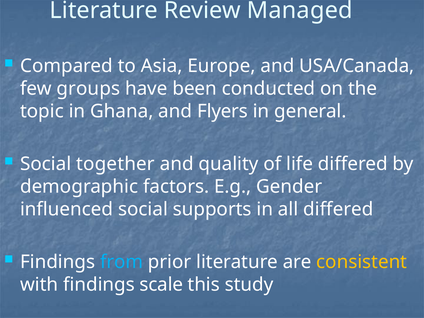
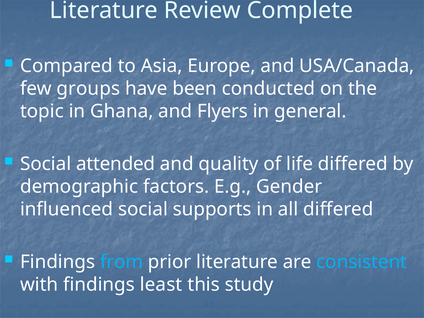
Managed: Managed -> Complete
together: together -> attended
consistent colour: yellow -> light blue
scale: scale -> least
